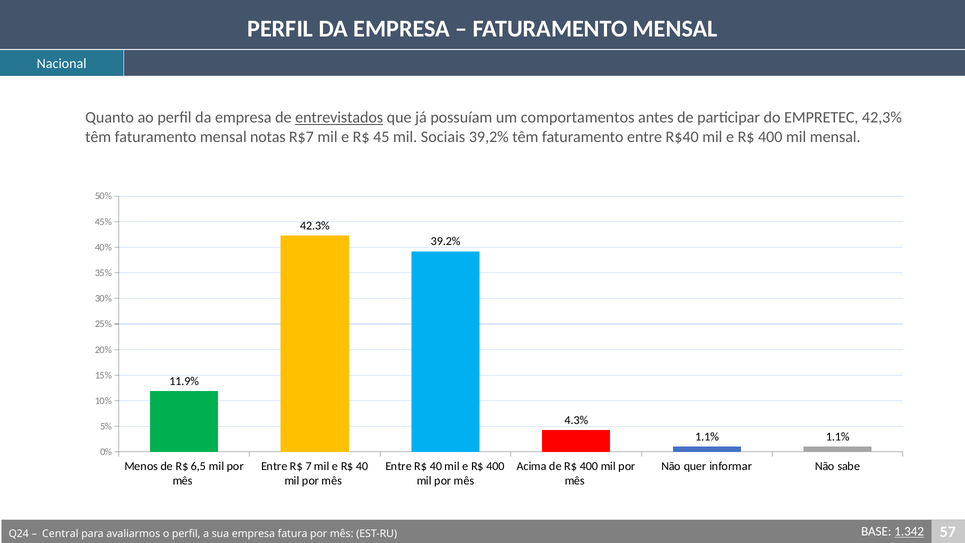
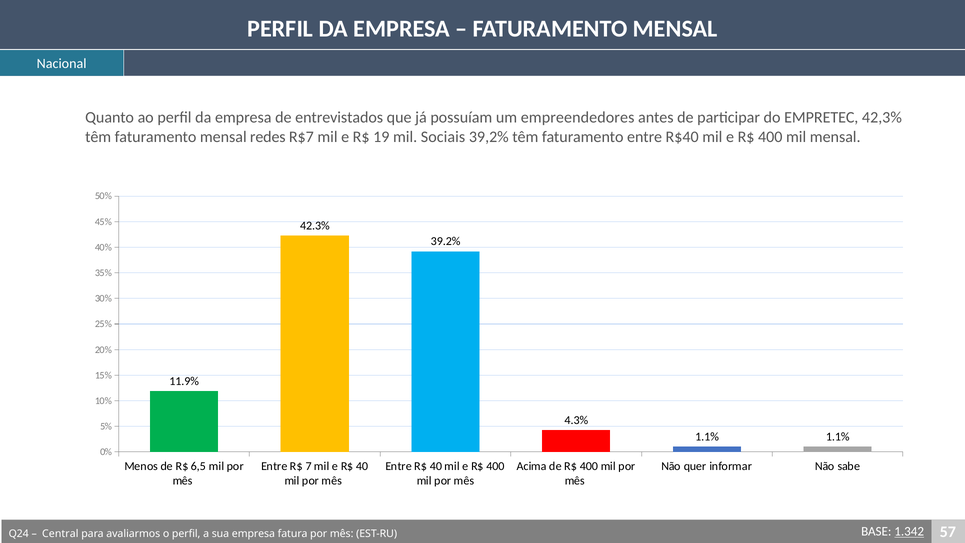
entrevistados underline: present -> none
comportamentos: comportamentos -> empreendedores
notas: notas -> redes
45: 45 -> 19
